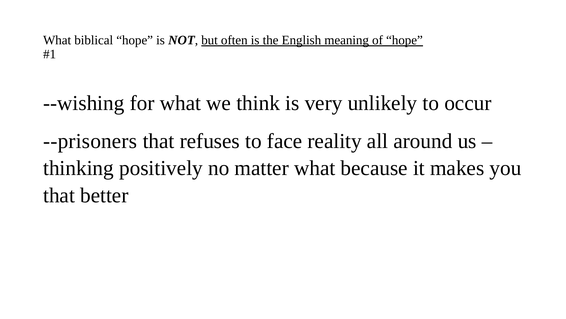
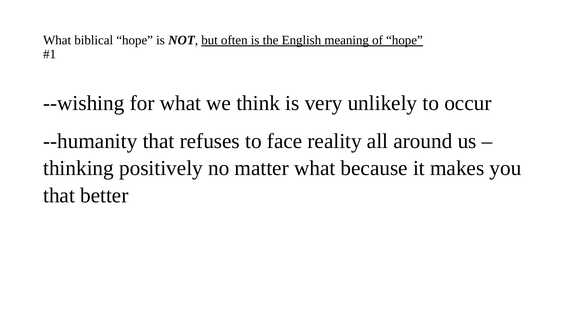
--prisoners: --prisoners -> --humanity
